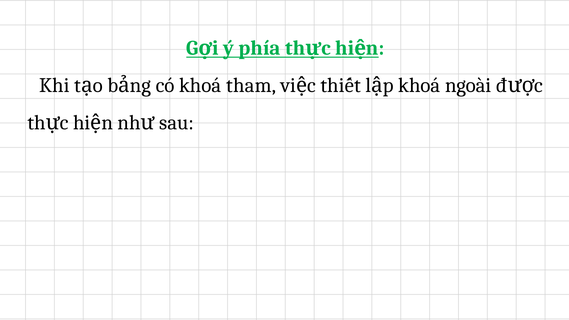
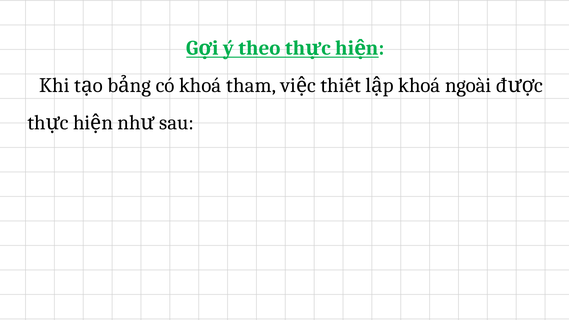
phía: phía -> theo
